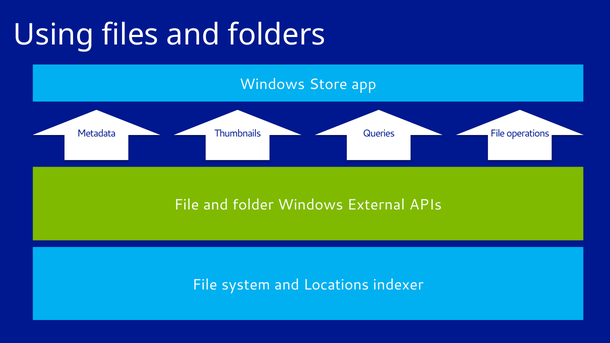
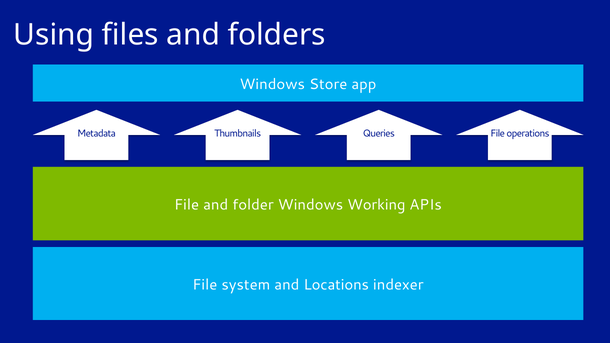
External: External -> Working
